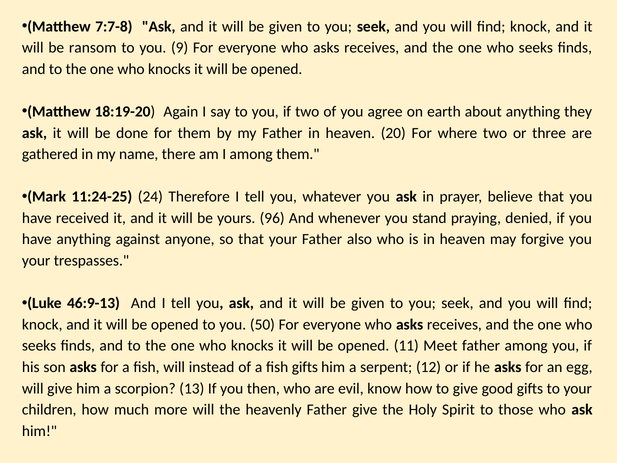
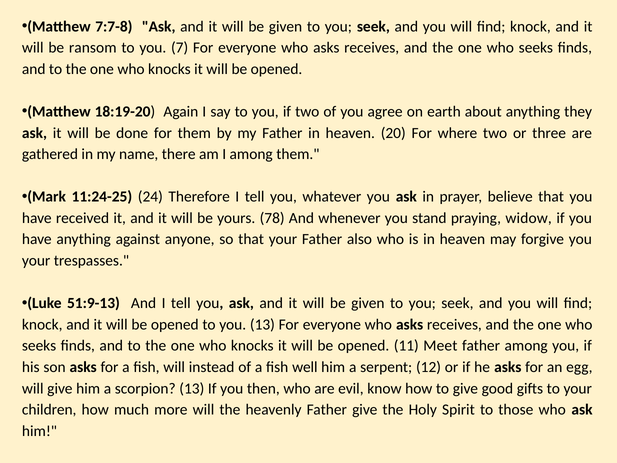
9: 9 -> 7
96: 96 -> 78
denied: denied -> widow
46:9-13: 46:9-13 -> 51:9-13
you 50: 50 -> 13
fish gifts: gifts -> well
